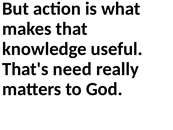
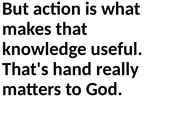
need: need -> hand
